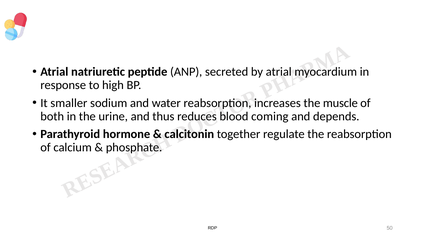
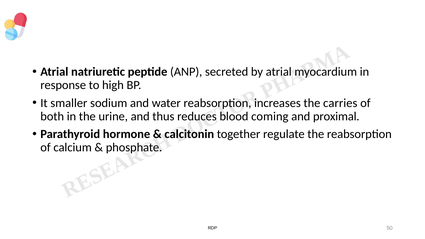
muscle: muscle -> carries
depends: depends -> proximal
